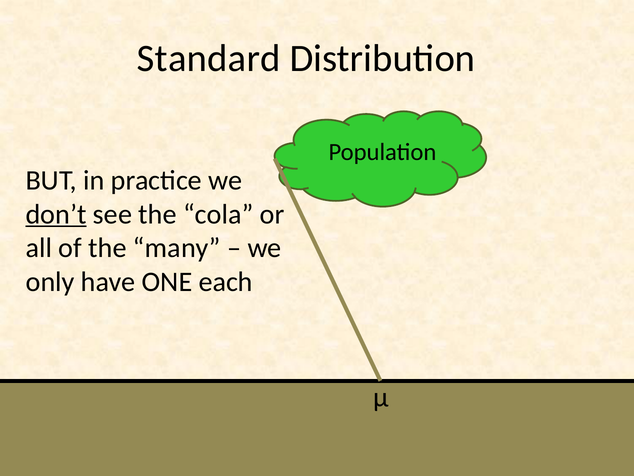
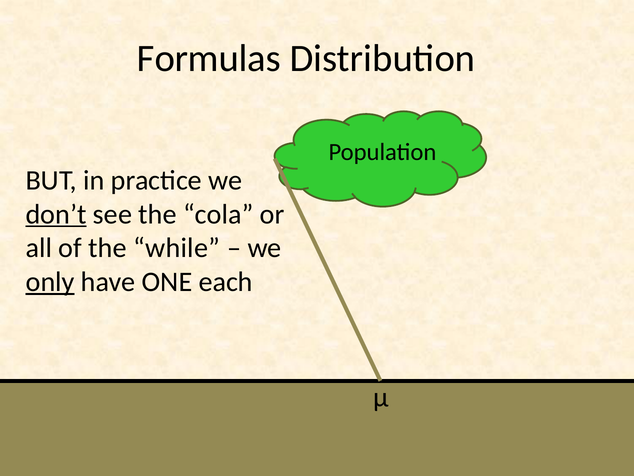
Standard: Standard -> Formulas
many: many -> while
only underline: none -> present
